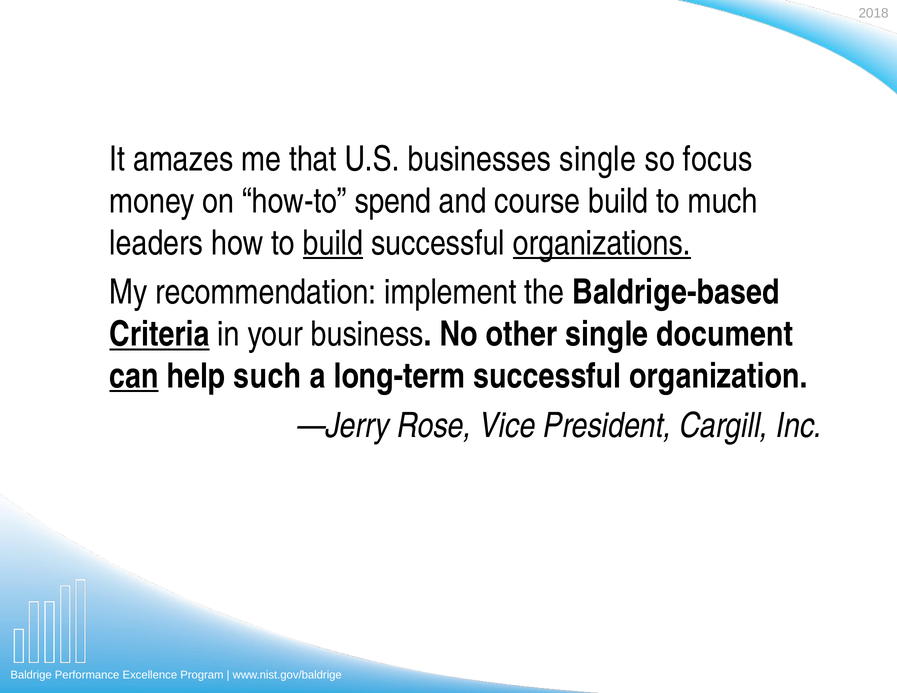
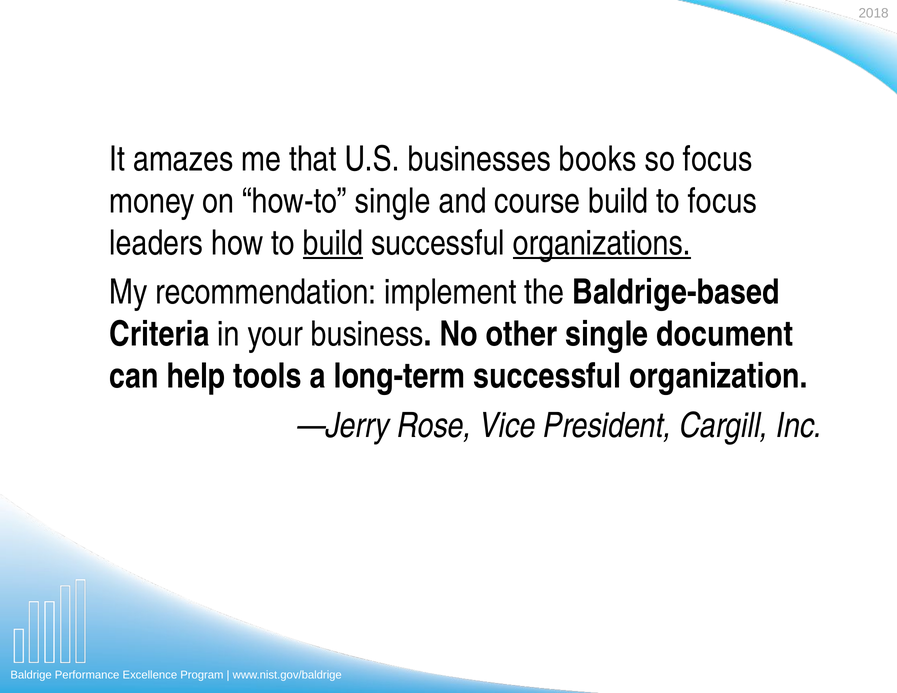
businesses single: single -> books
how-to spend: spend -> single
to much: much -> focus
Criteria underline: present -> none
can underline: present -> none
such: such -> tools
